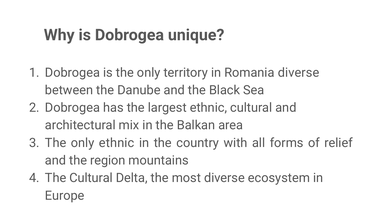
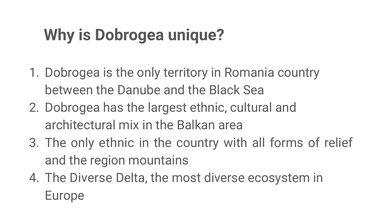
Romania diverse: diverse -> country
The Cultural: Cultural -> Diverse
